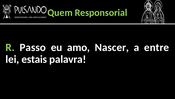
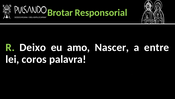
Quem: Quem -> Brotar
Passo: Passo -> Deixo
estais: estais -> coros
